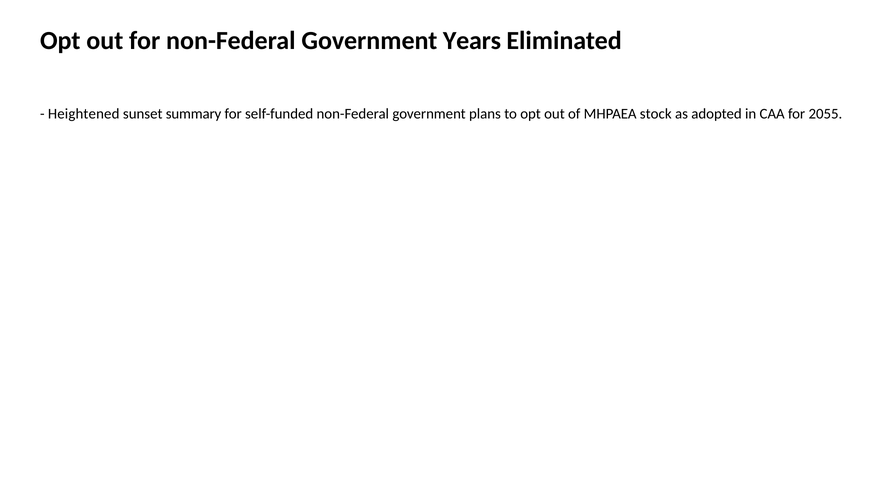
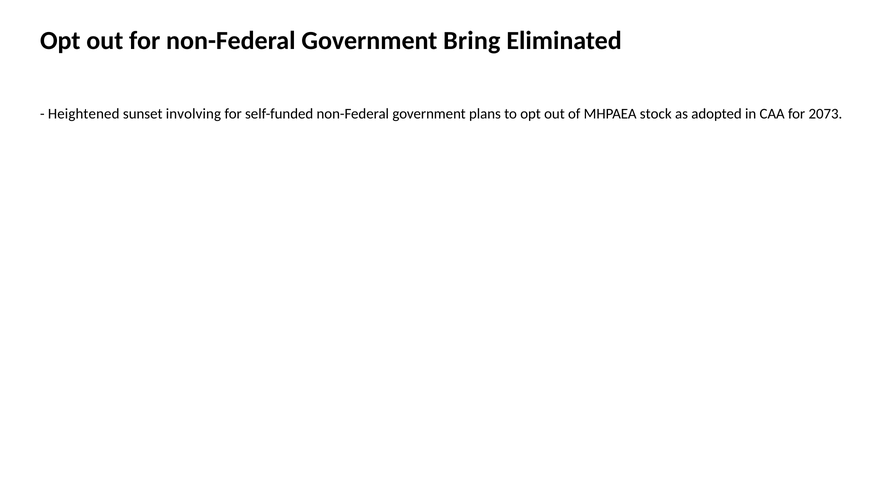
Years: Years -> Bring
summary: summary -> involving
2055: 2055 -> 2073
